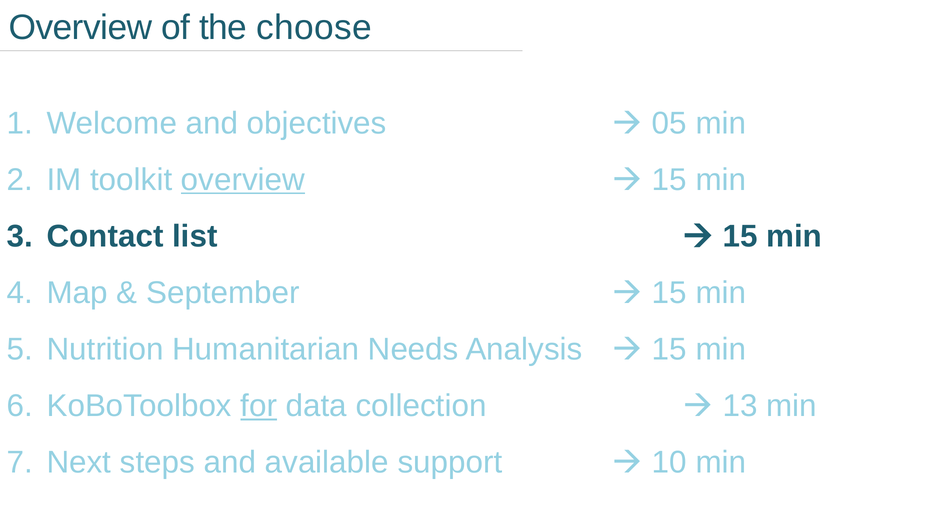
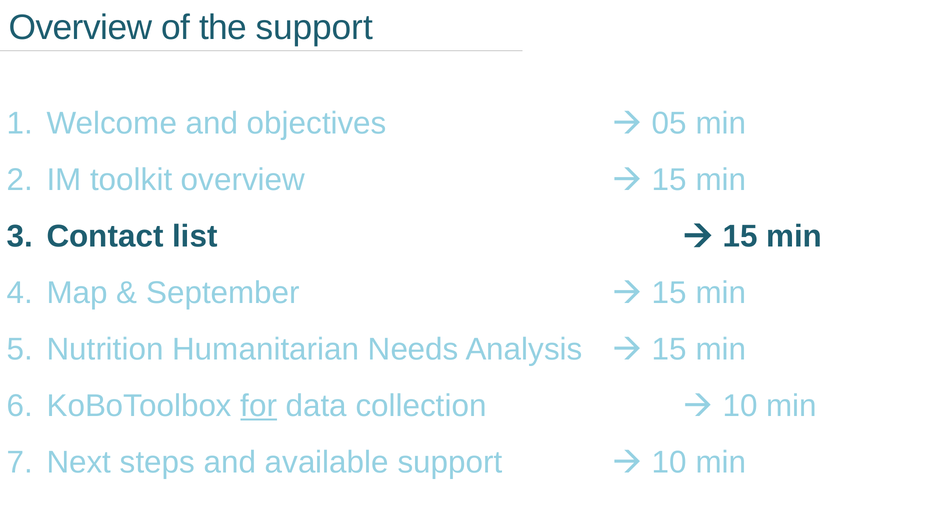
the choose: choose -> support
overview at (243, 180) underline: present -> none
13 at (740, 406): 13 -> 10
